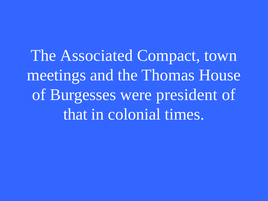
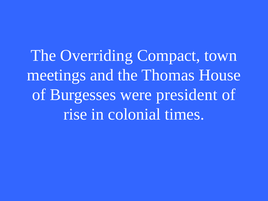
Associated: Associated -> Overriding
that: that -> rise
